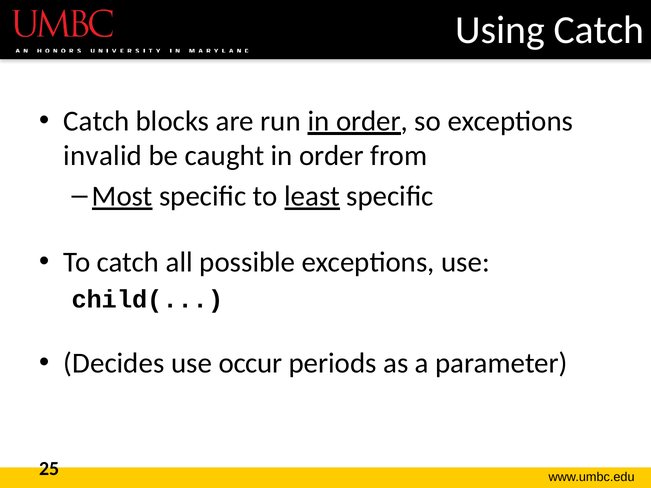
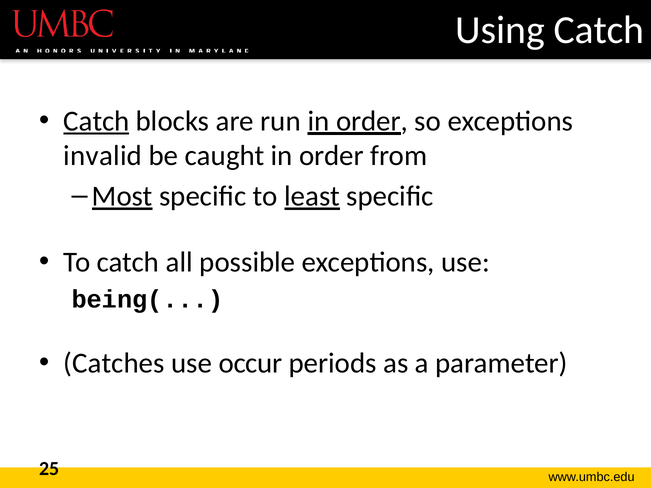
Catch at (96, 121) underline: none -> present
child(: child( -> being(
Decides: Decides -> Catches
